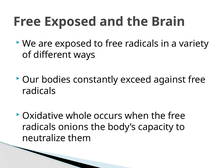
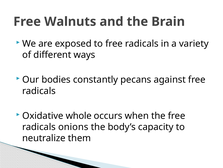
Free Exposed: Exposed -> Walnuts
exceed: exceed -> pecans
